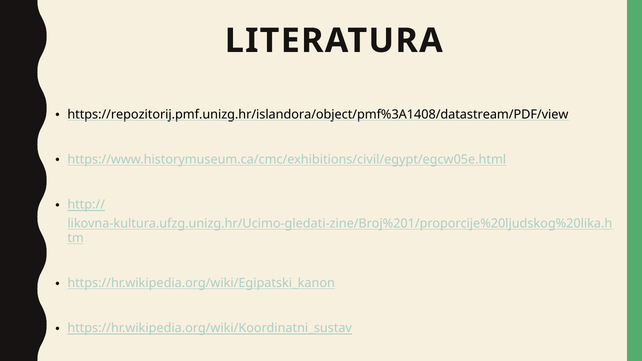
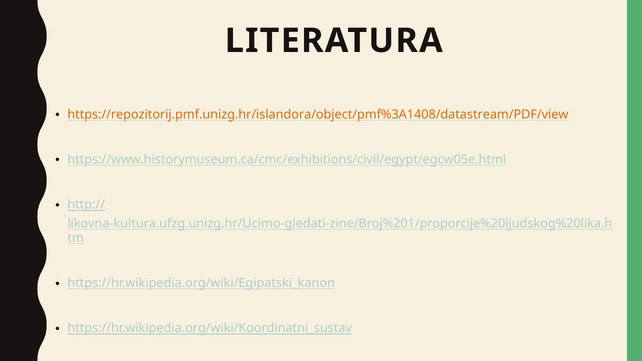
https://repozitorij.pmf.unizg.hr/islandora/object/pmf%3A1408/datastream/PDF/view colour: black -> orange
